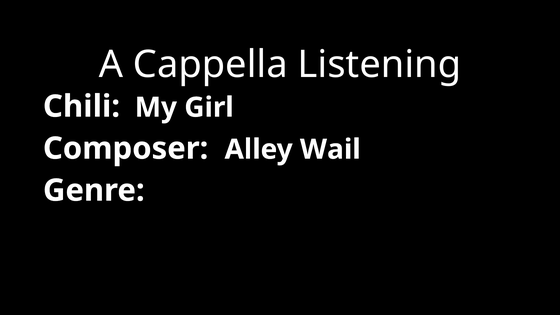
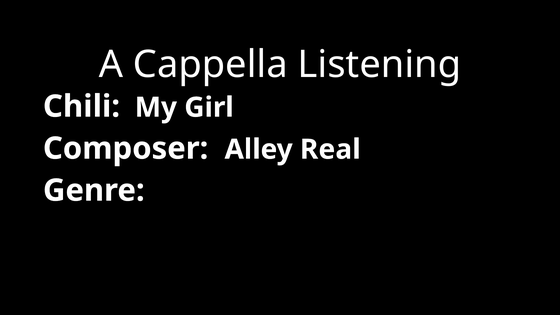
Wail: Wail -> Real
